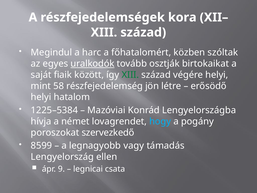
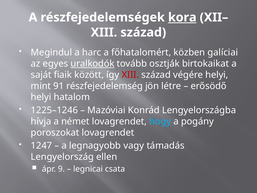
kora underline: none -> present
szóltak: szóltak -> galíciai
XIII at (130, 75) colour: green -> red
58: 58 -> 91
1225–5384: 1225–5384 -> 1225–1246
poroszokat szervezkedő: szervezkedő -> lovagrendet
8599: 8599 -> 1247
